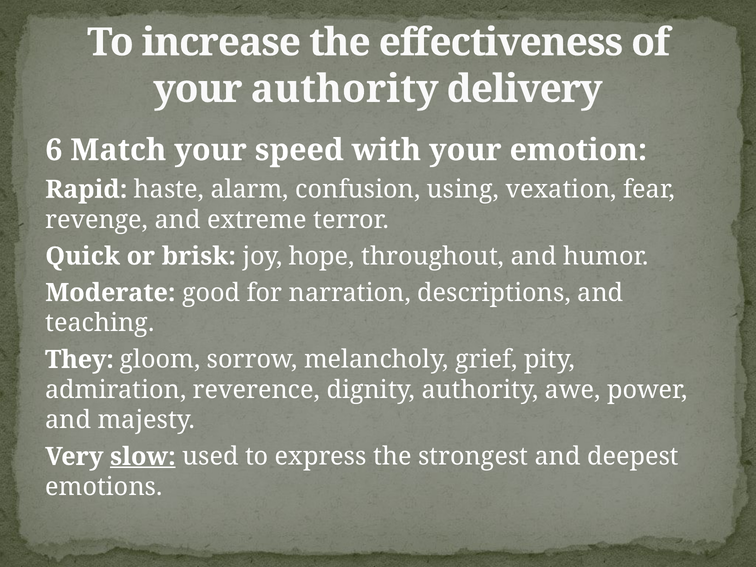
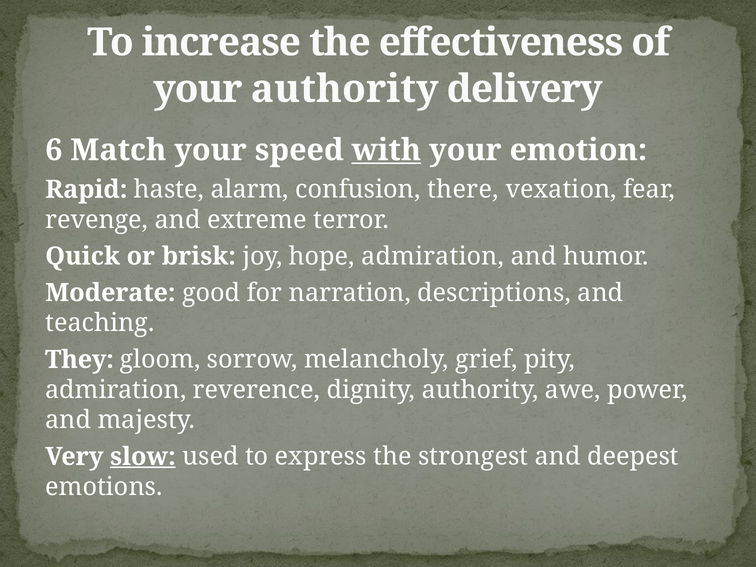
with underline: none -> present
using: using -> there
hope throughout: throughout -> admiration
